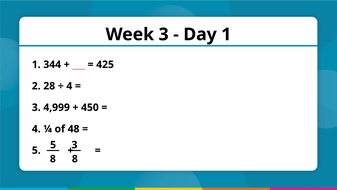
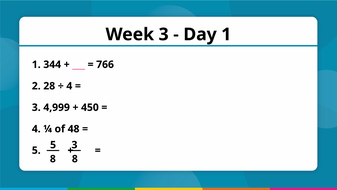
425: 425 -> 766
